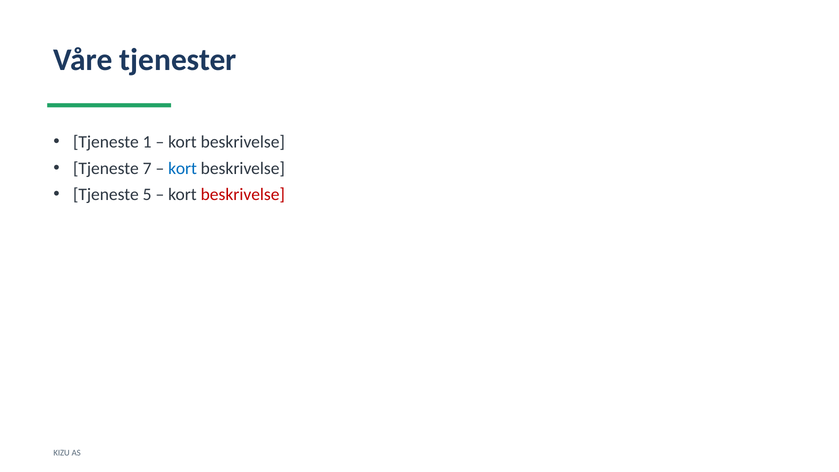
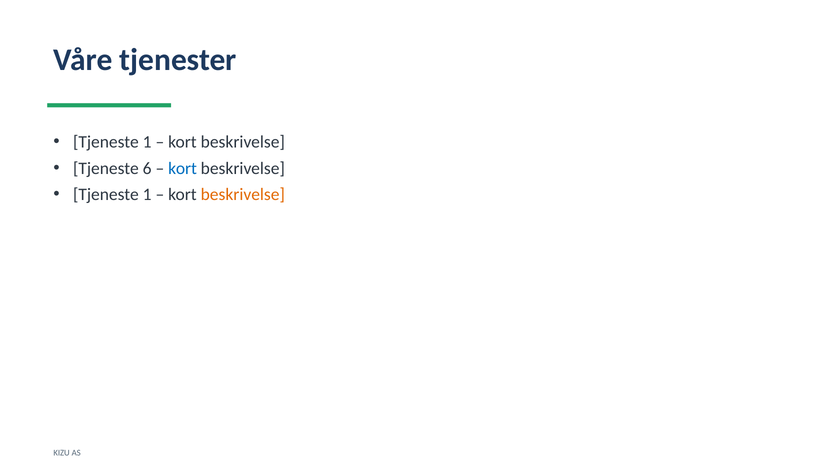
7: 7 -> 6
5 at (147, 195): 5 -> 1
beskrivelse at (243, 195) colour: red -> orange
